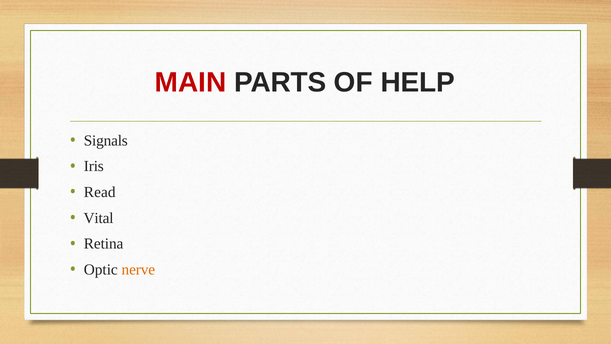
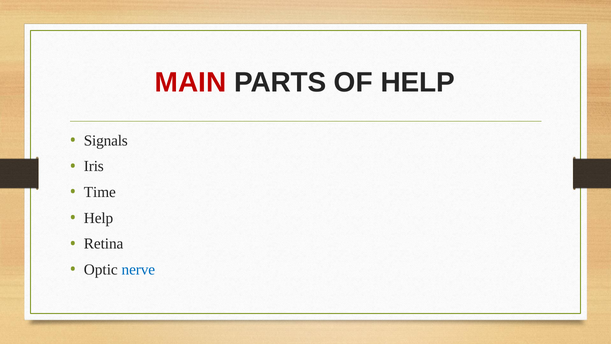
Read: Read -> Time
Vital at (99, 218): Vital -> Help
nerve colour: orange -> blue
